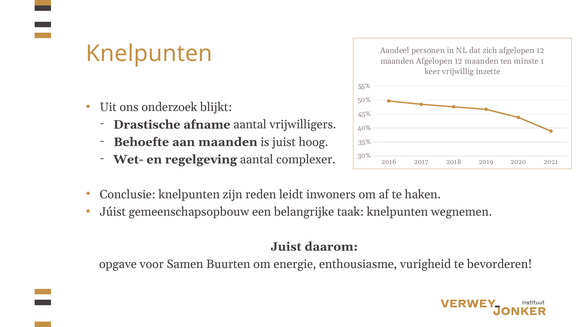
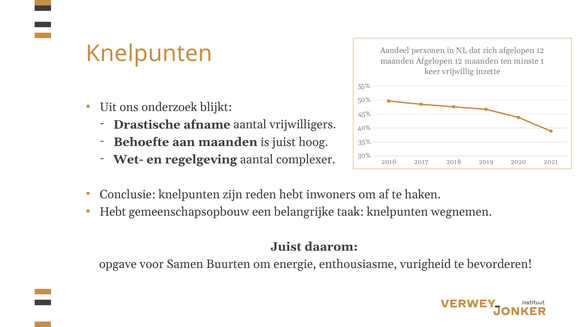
reden leidt: leidt -> hebt
Júist at (113, 212): Júist -> Hebt
